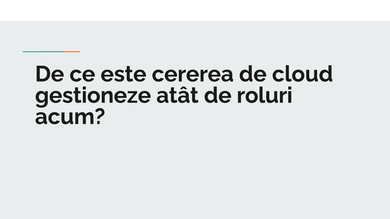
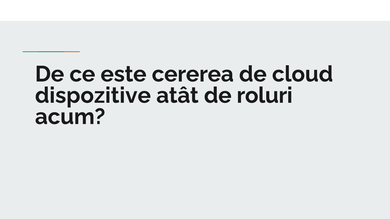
gestioneze: gestioneze -> dispozitive
